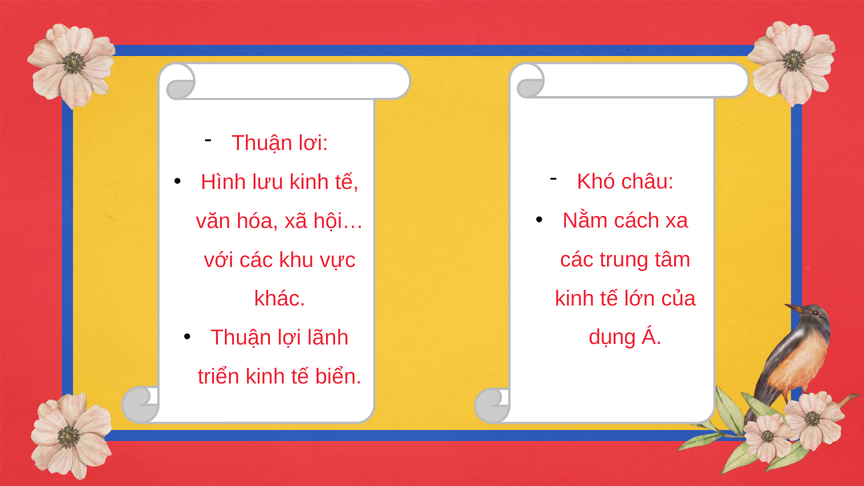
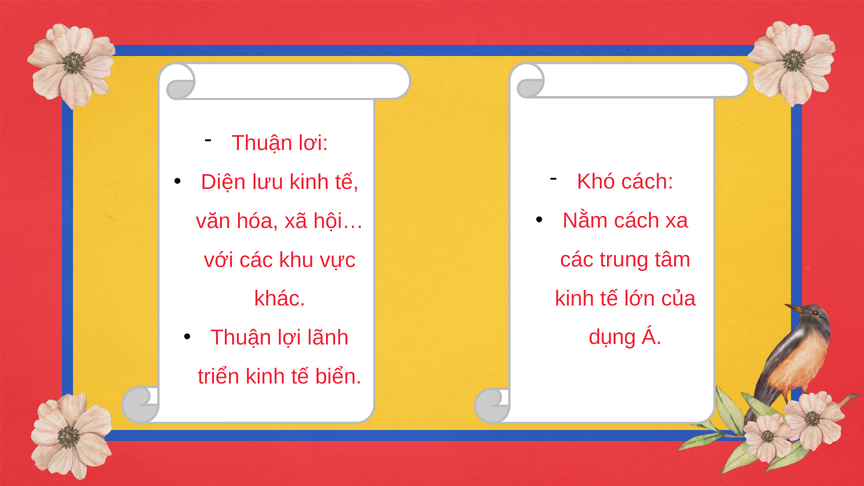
Khó châu: châu -> cách
Hình: Hình -> Diện
